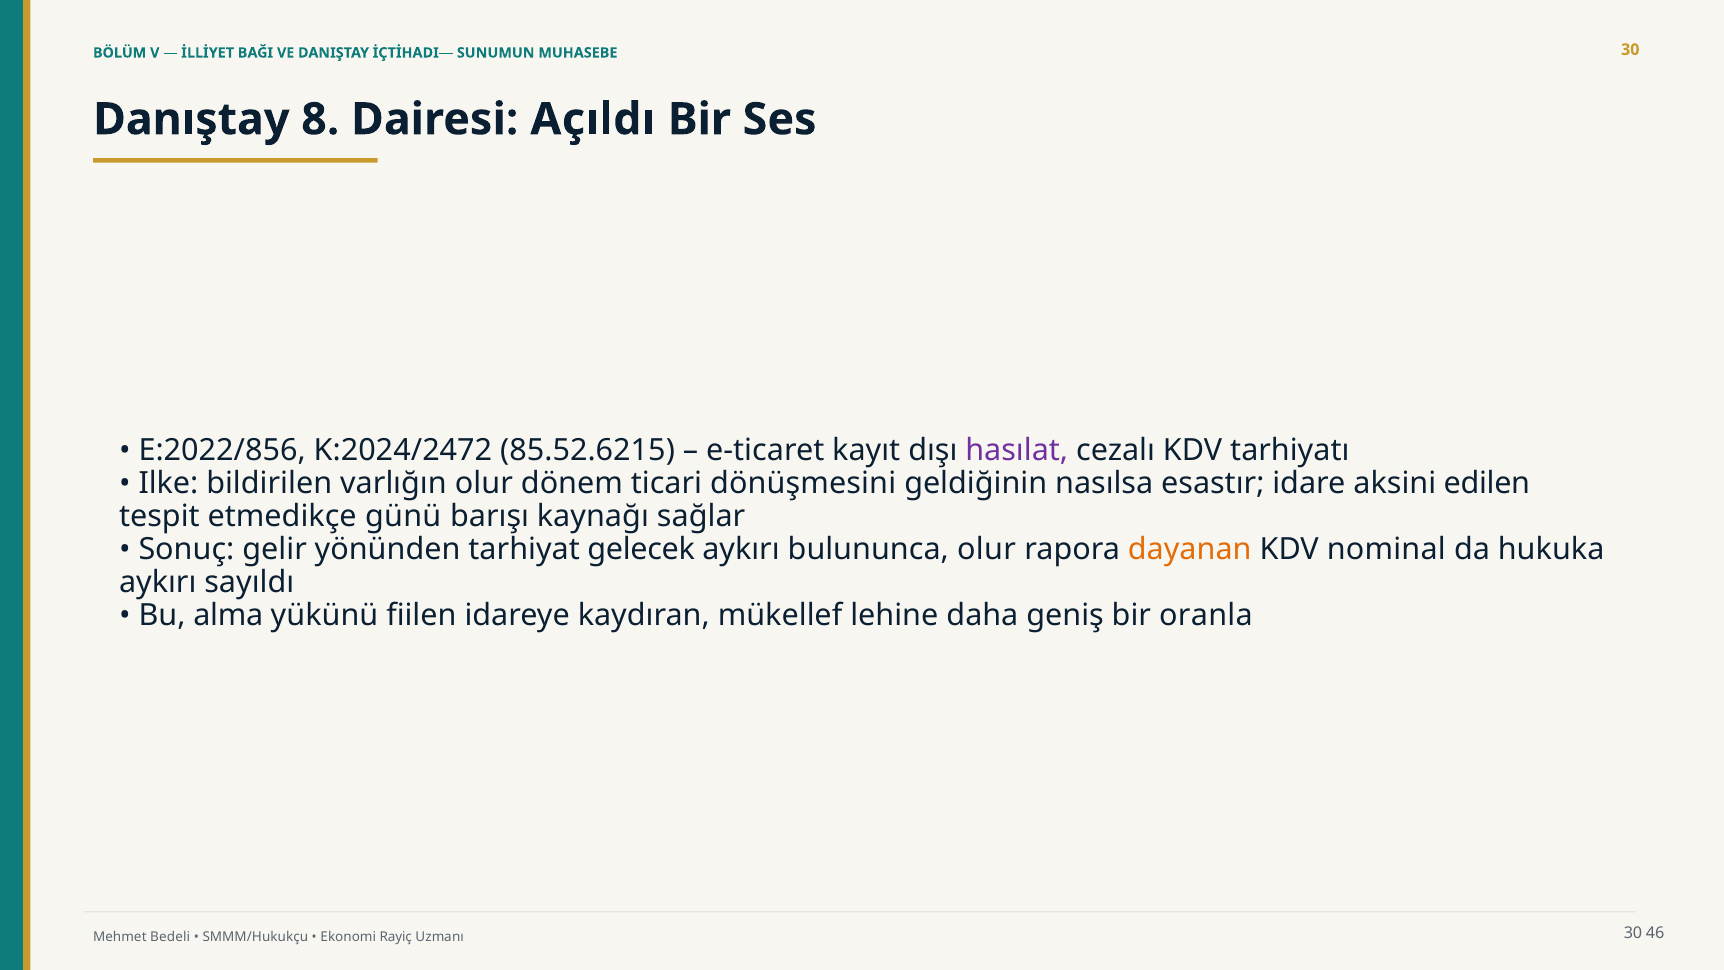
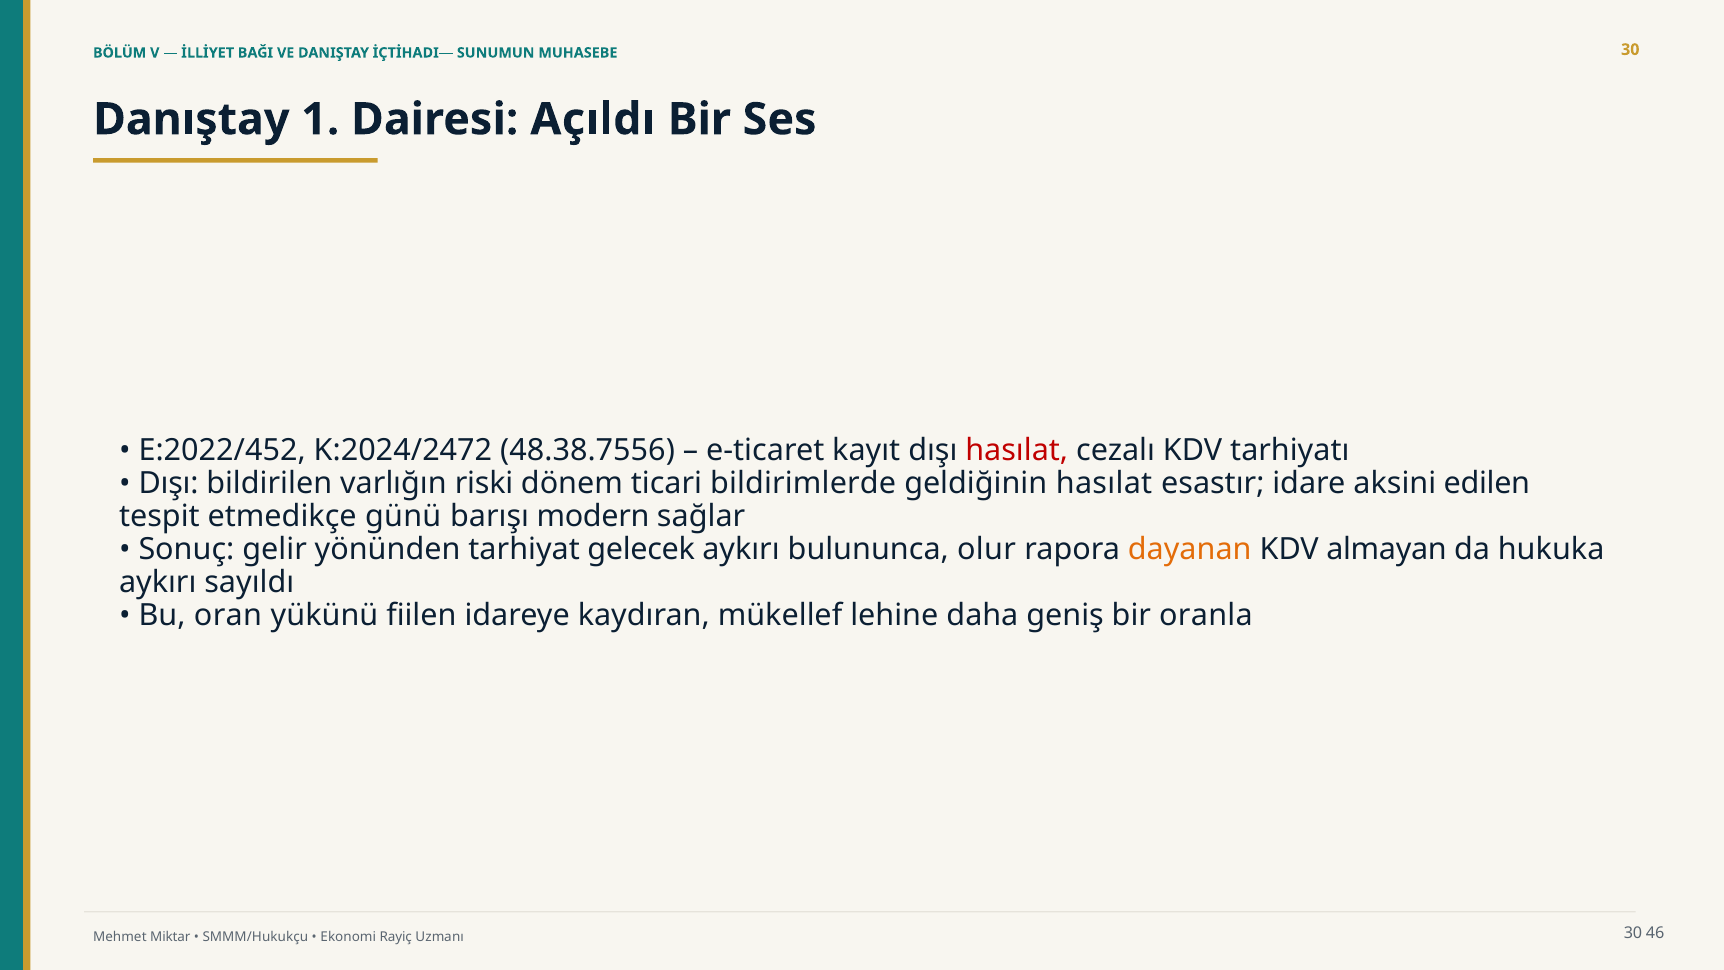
8: 8 -> 1
E:2022/856: E:2022/856 -> E:2022/452
85.52.6215: 85.52.6215 -> 48.38.7556
hasılat at (1017, 451) colour: purple -> red
Ilke at (168, 484): Ilke -> Dışı
varlığın olur: olur -> riski
dönüşmesini: dönüşmesini -> bildirimlerde
geldiğinin nasılsa: nasılsa -> hasılat
kaynağı: kaynağı -> modern
nominal: nominal -> almayan
alma: alma -> oran
Bedeli: Bedeli -> Miktar
